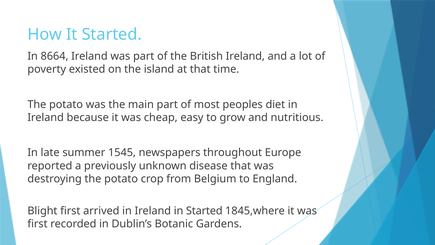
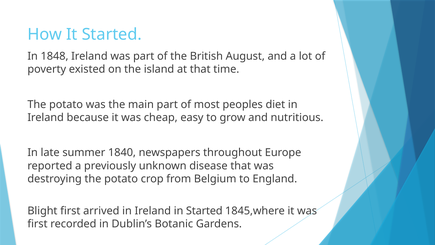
8664: 8664 -> 1848
British Ireland: Ireland -> August
1545: 1545 -> 1840
